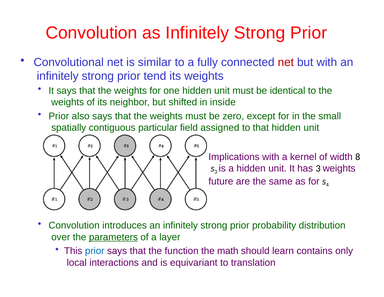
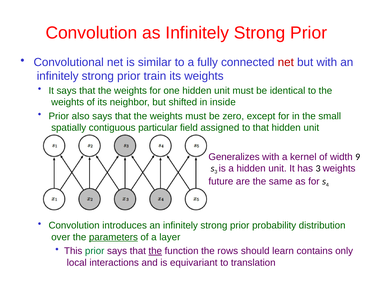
tend: tend -> train
Implications: Implications -> Generalizes
8: 8 -> 9
prior at (95, 251) colour: blue -> green
the at (155, 251) underline: none -> present
math: math -> rows
